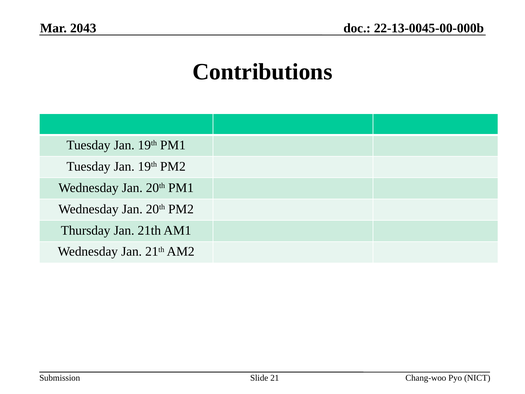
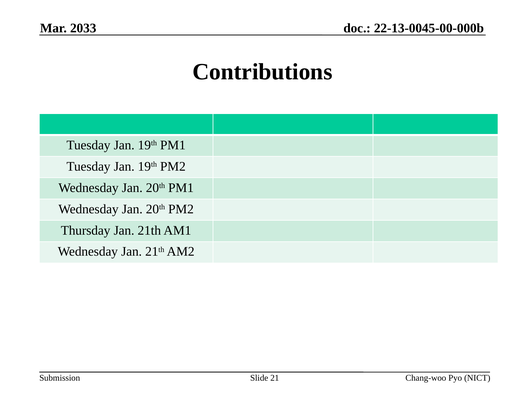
2043: 2043 -> 2033
